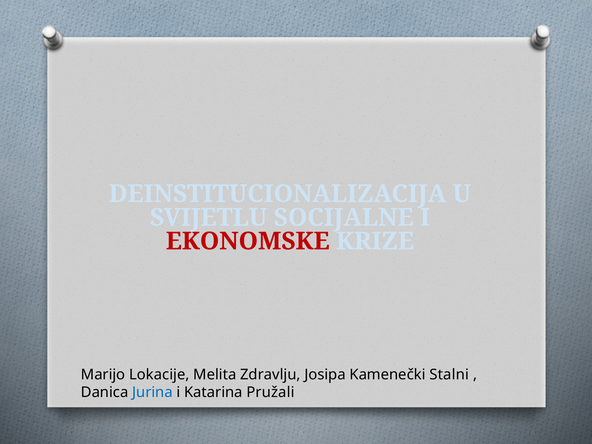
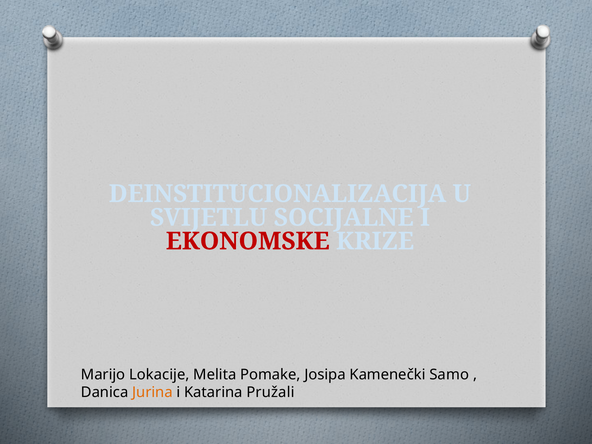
Zdravlju: Zdravlju -> Pomake
Stalni: Stalni -> Samo
Jurina colour: blue -> orange
